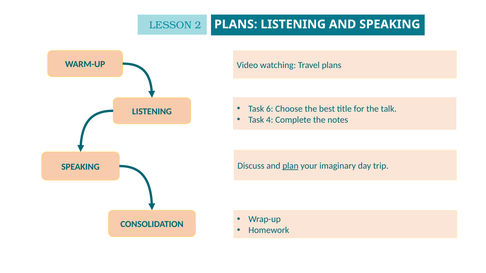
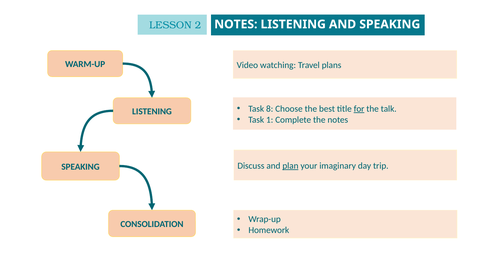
2 PLANS: PLANS -> NOTES
6: 6 -> 8
for underline: none -> present
4: 4 -> 1
